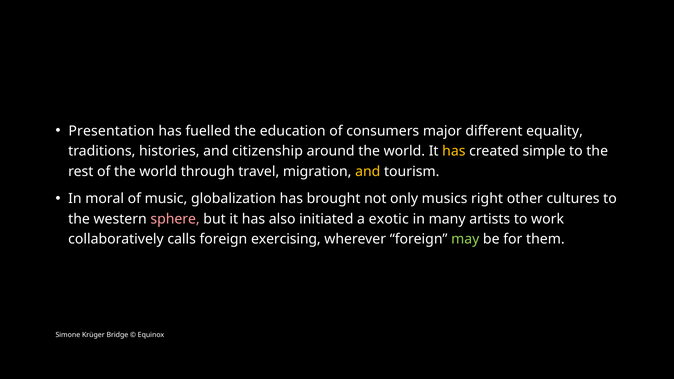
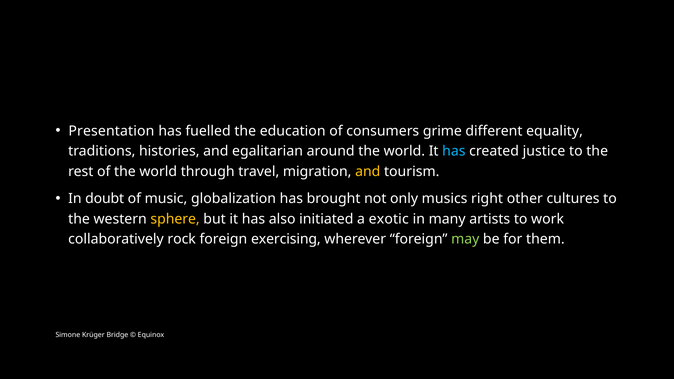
major: major -> grime
citizenship: citizenship -> egalitarian
has at (454, 151) colour: yellow -> light blue
simple: simple -> justice
moral: moral -> doubt
sphere colour: pink -> yellow
calls: calls -> rock
